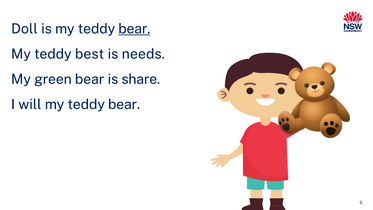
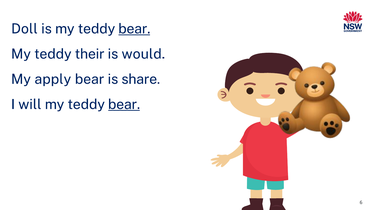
best: best -> their
needs: needs -> would
green: green -> apply
bear at (124, 104) underline: none -> present
